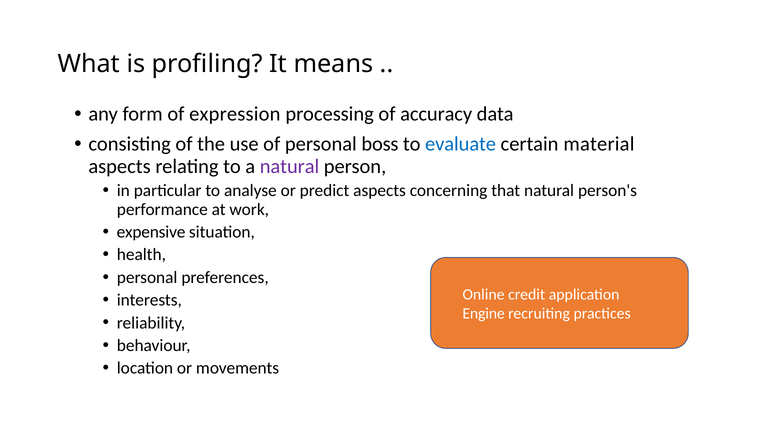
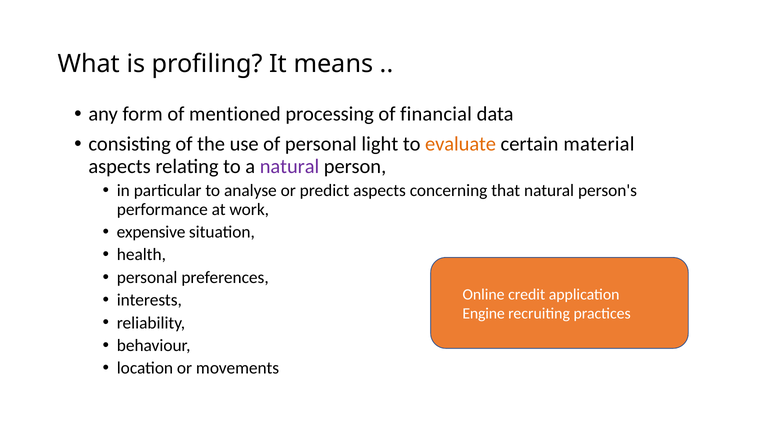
expression: expression -> mentioned
accuracy: accuracy -> financial
boss: boss -> light
evaluate colour: blue -> orange
